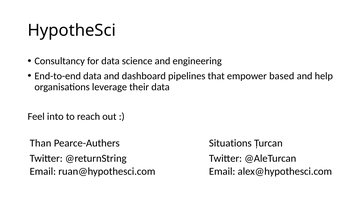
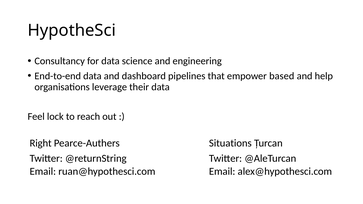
into: into -> lock
Than: Than -> Right
